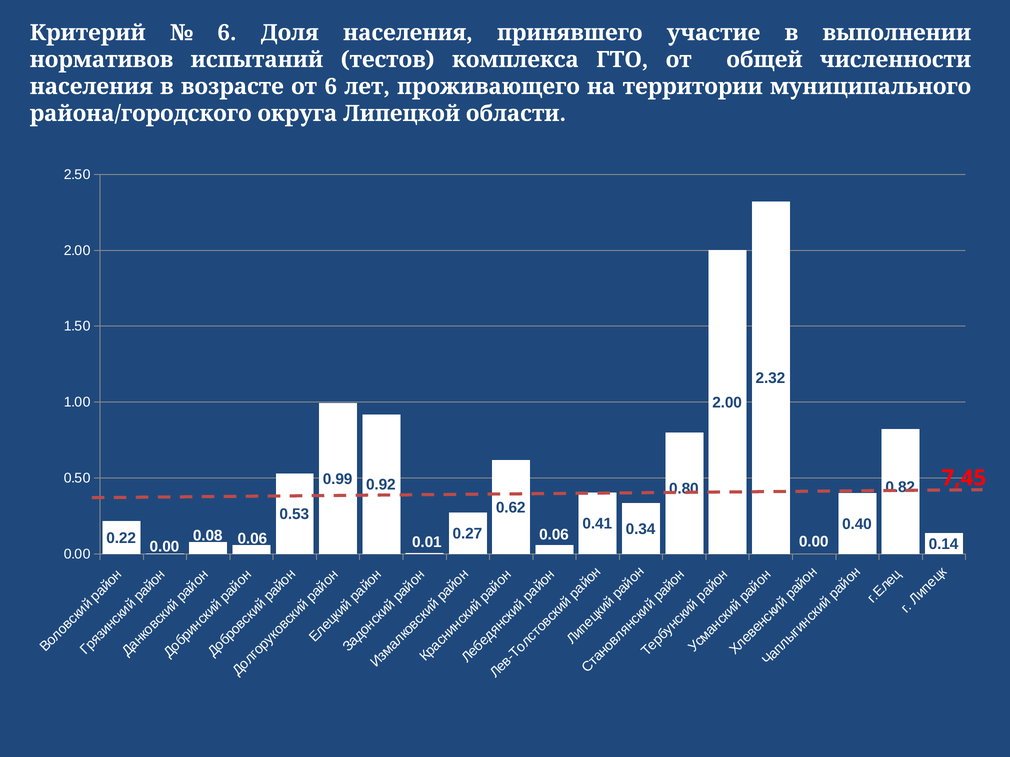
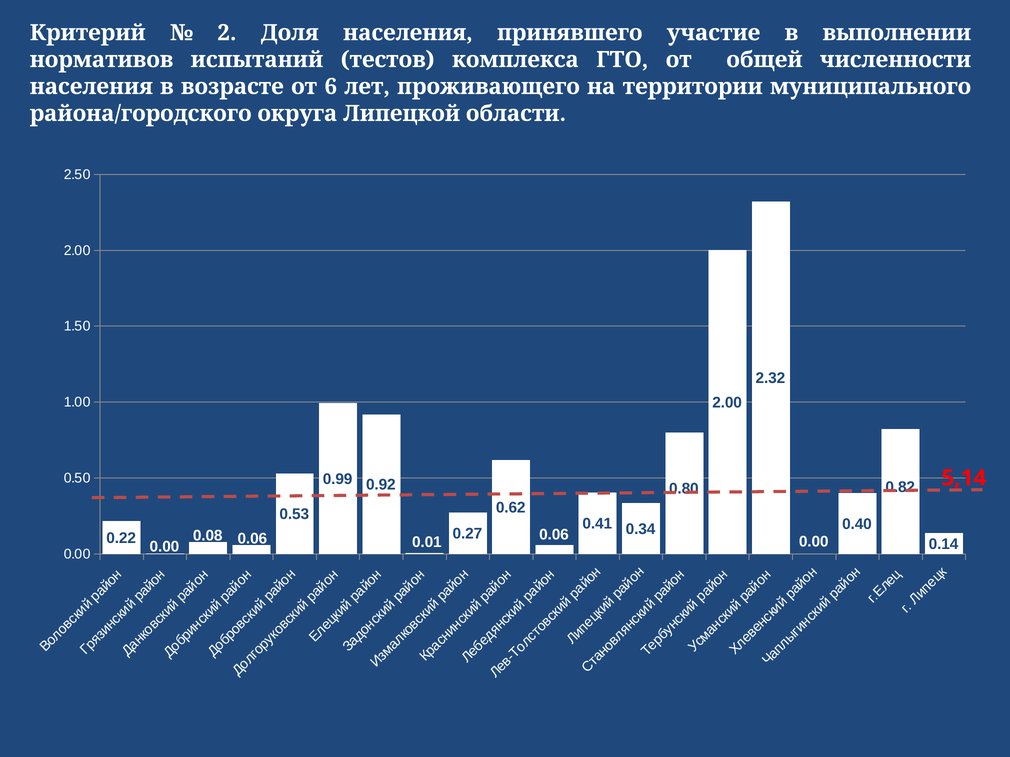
6 at (227, 33): 6 -> 2
7,45: 7,45 -> 5,14
